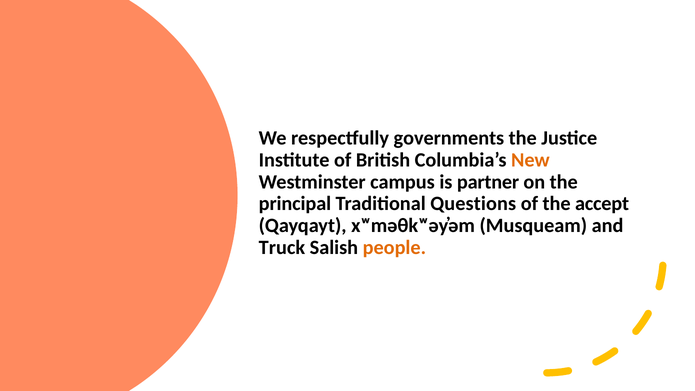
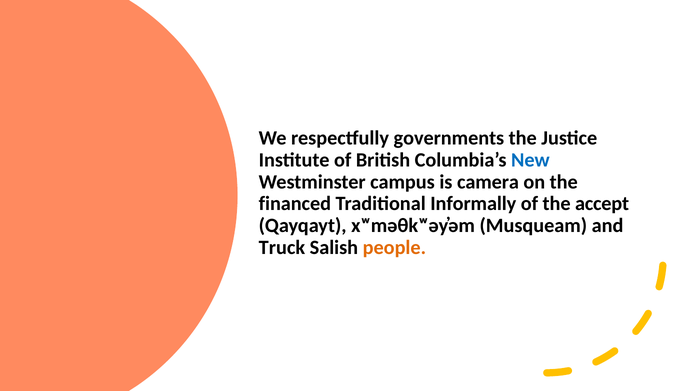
New colour: orange -> blue
partner: partner -> camera
principal: principal -> financed
Questions: Questions -> Informally
